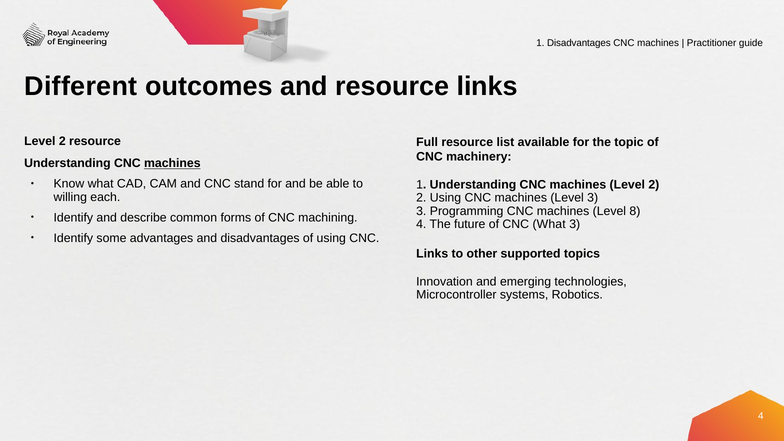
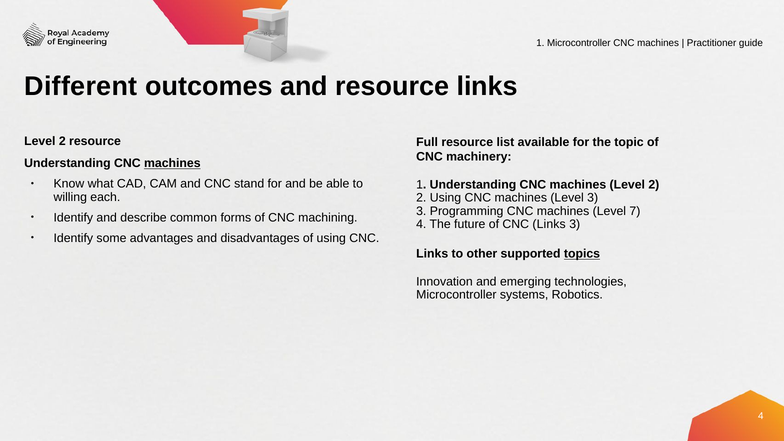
1 Disadvantages: Disadvantages -> Microcontroller
8: 8 -> 7
CNC What: What -> Links
topics underline: none -> present
